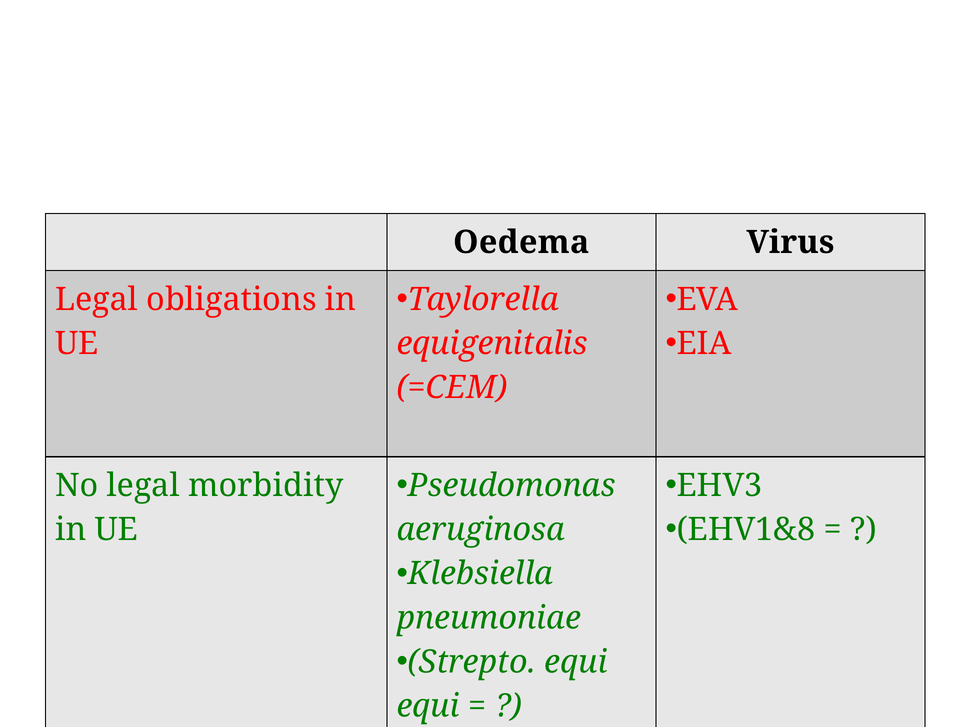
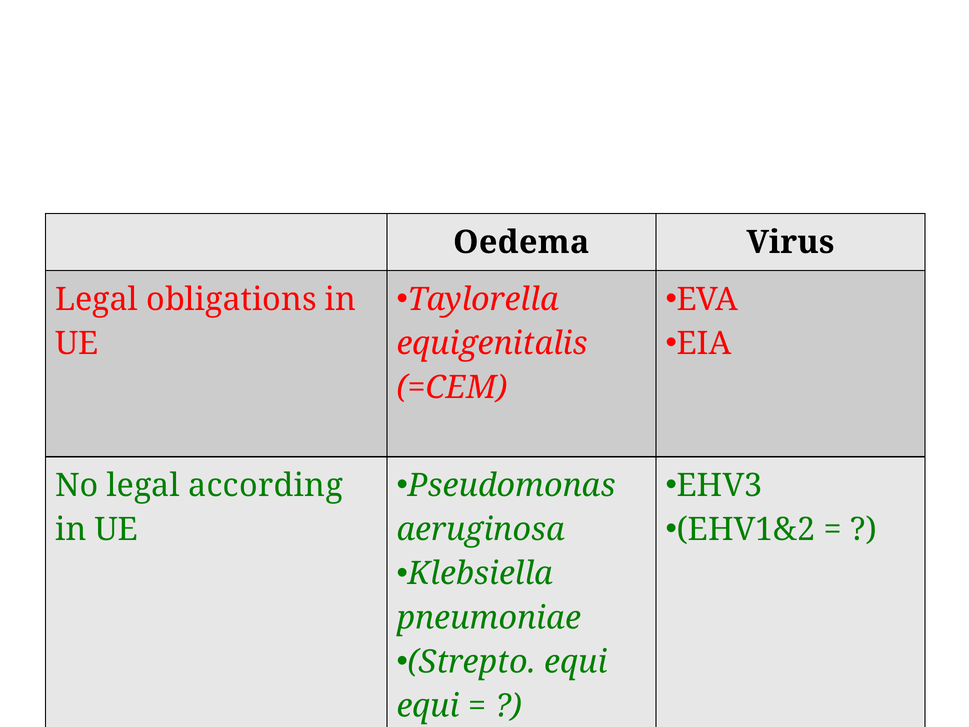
morbidity: morbidity -> according
EHV1&8: EHV1&8 -> EHV1&2
